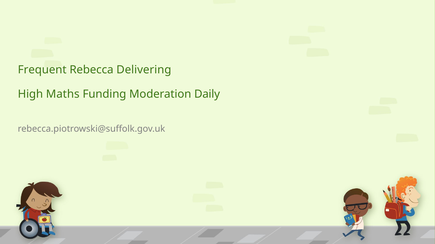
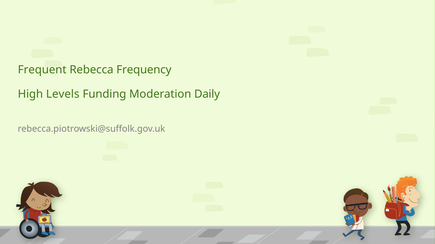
Delivering: Delivering -> Frequency
Maths: Maths -> Levels
